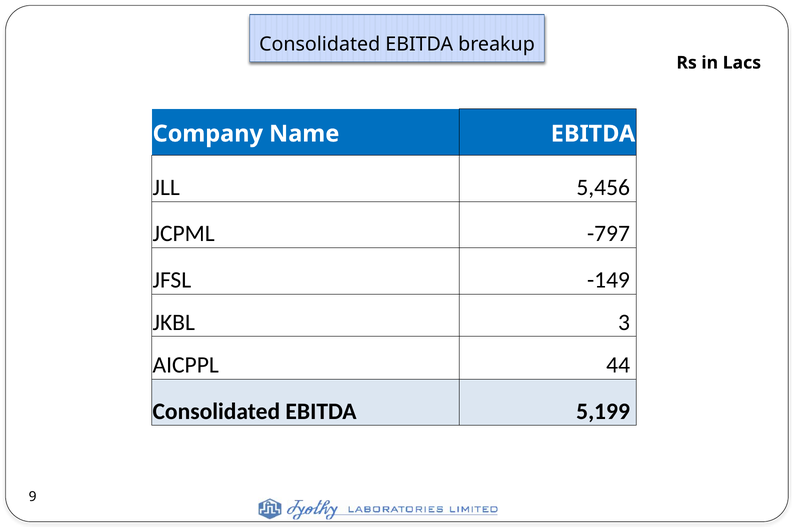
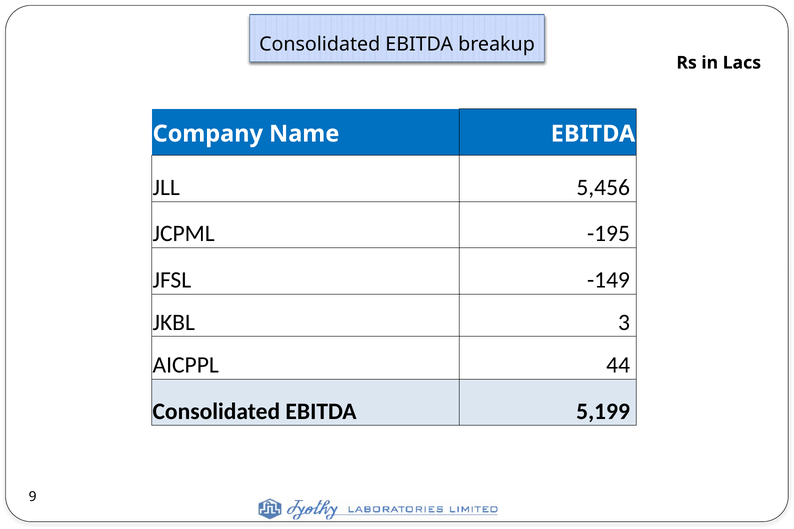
-797: -797 -> -195
